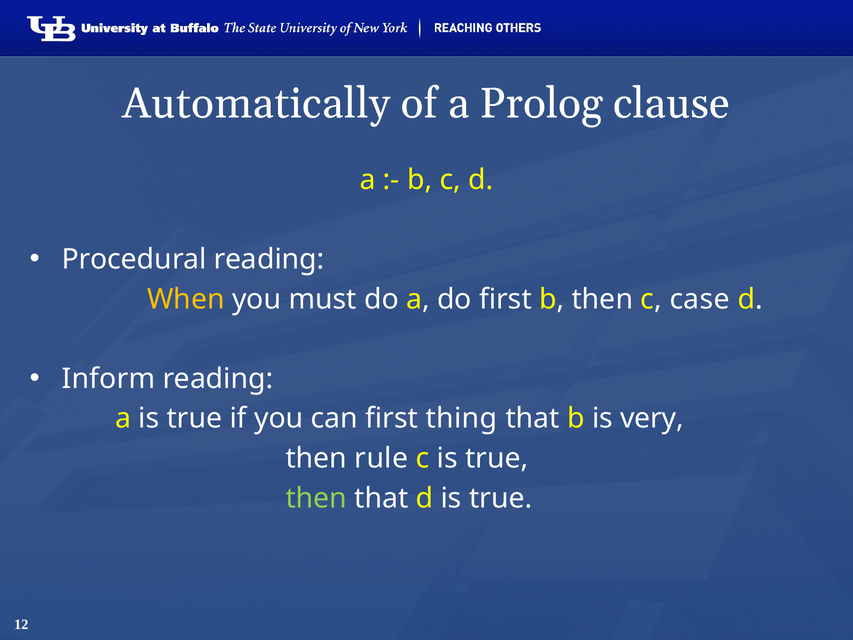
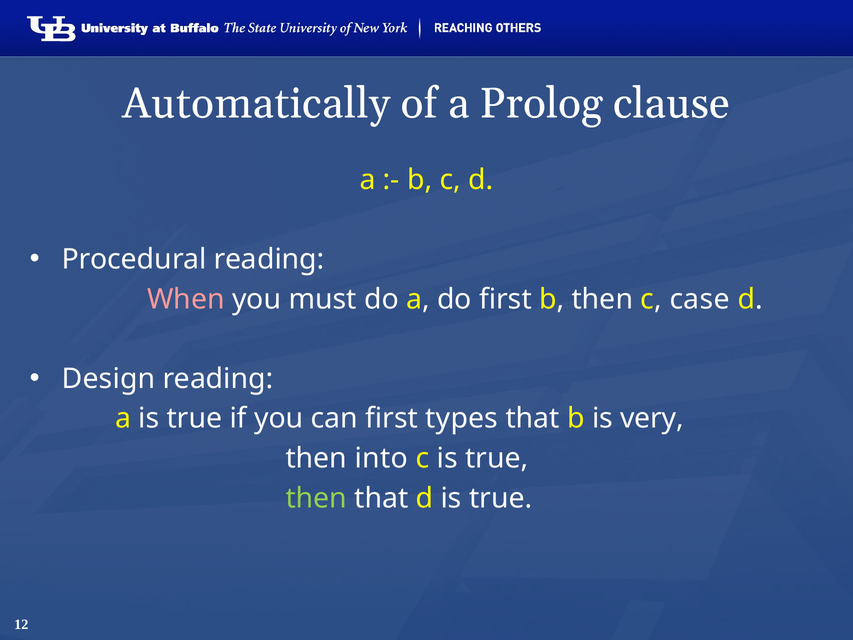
When colour: yellow -> pink
Inform: Inform -> Design
thing: thing -> types
rule: rule -> into
